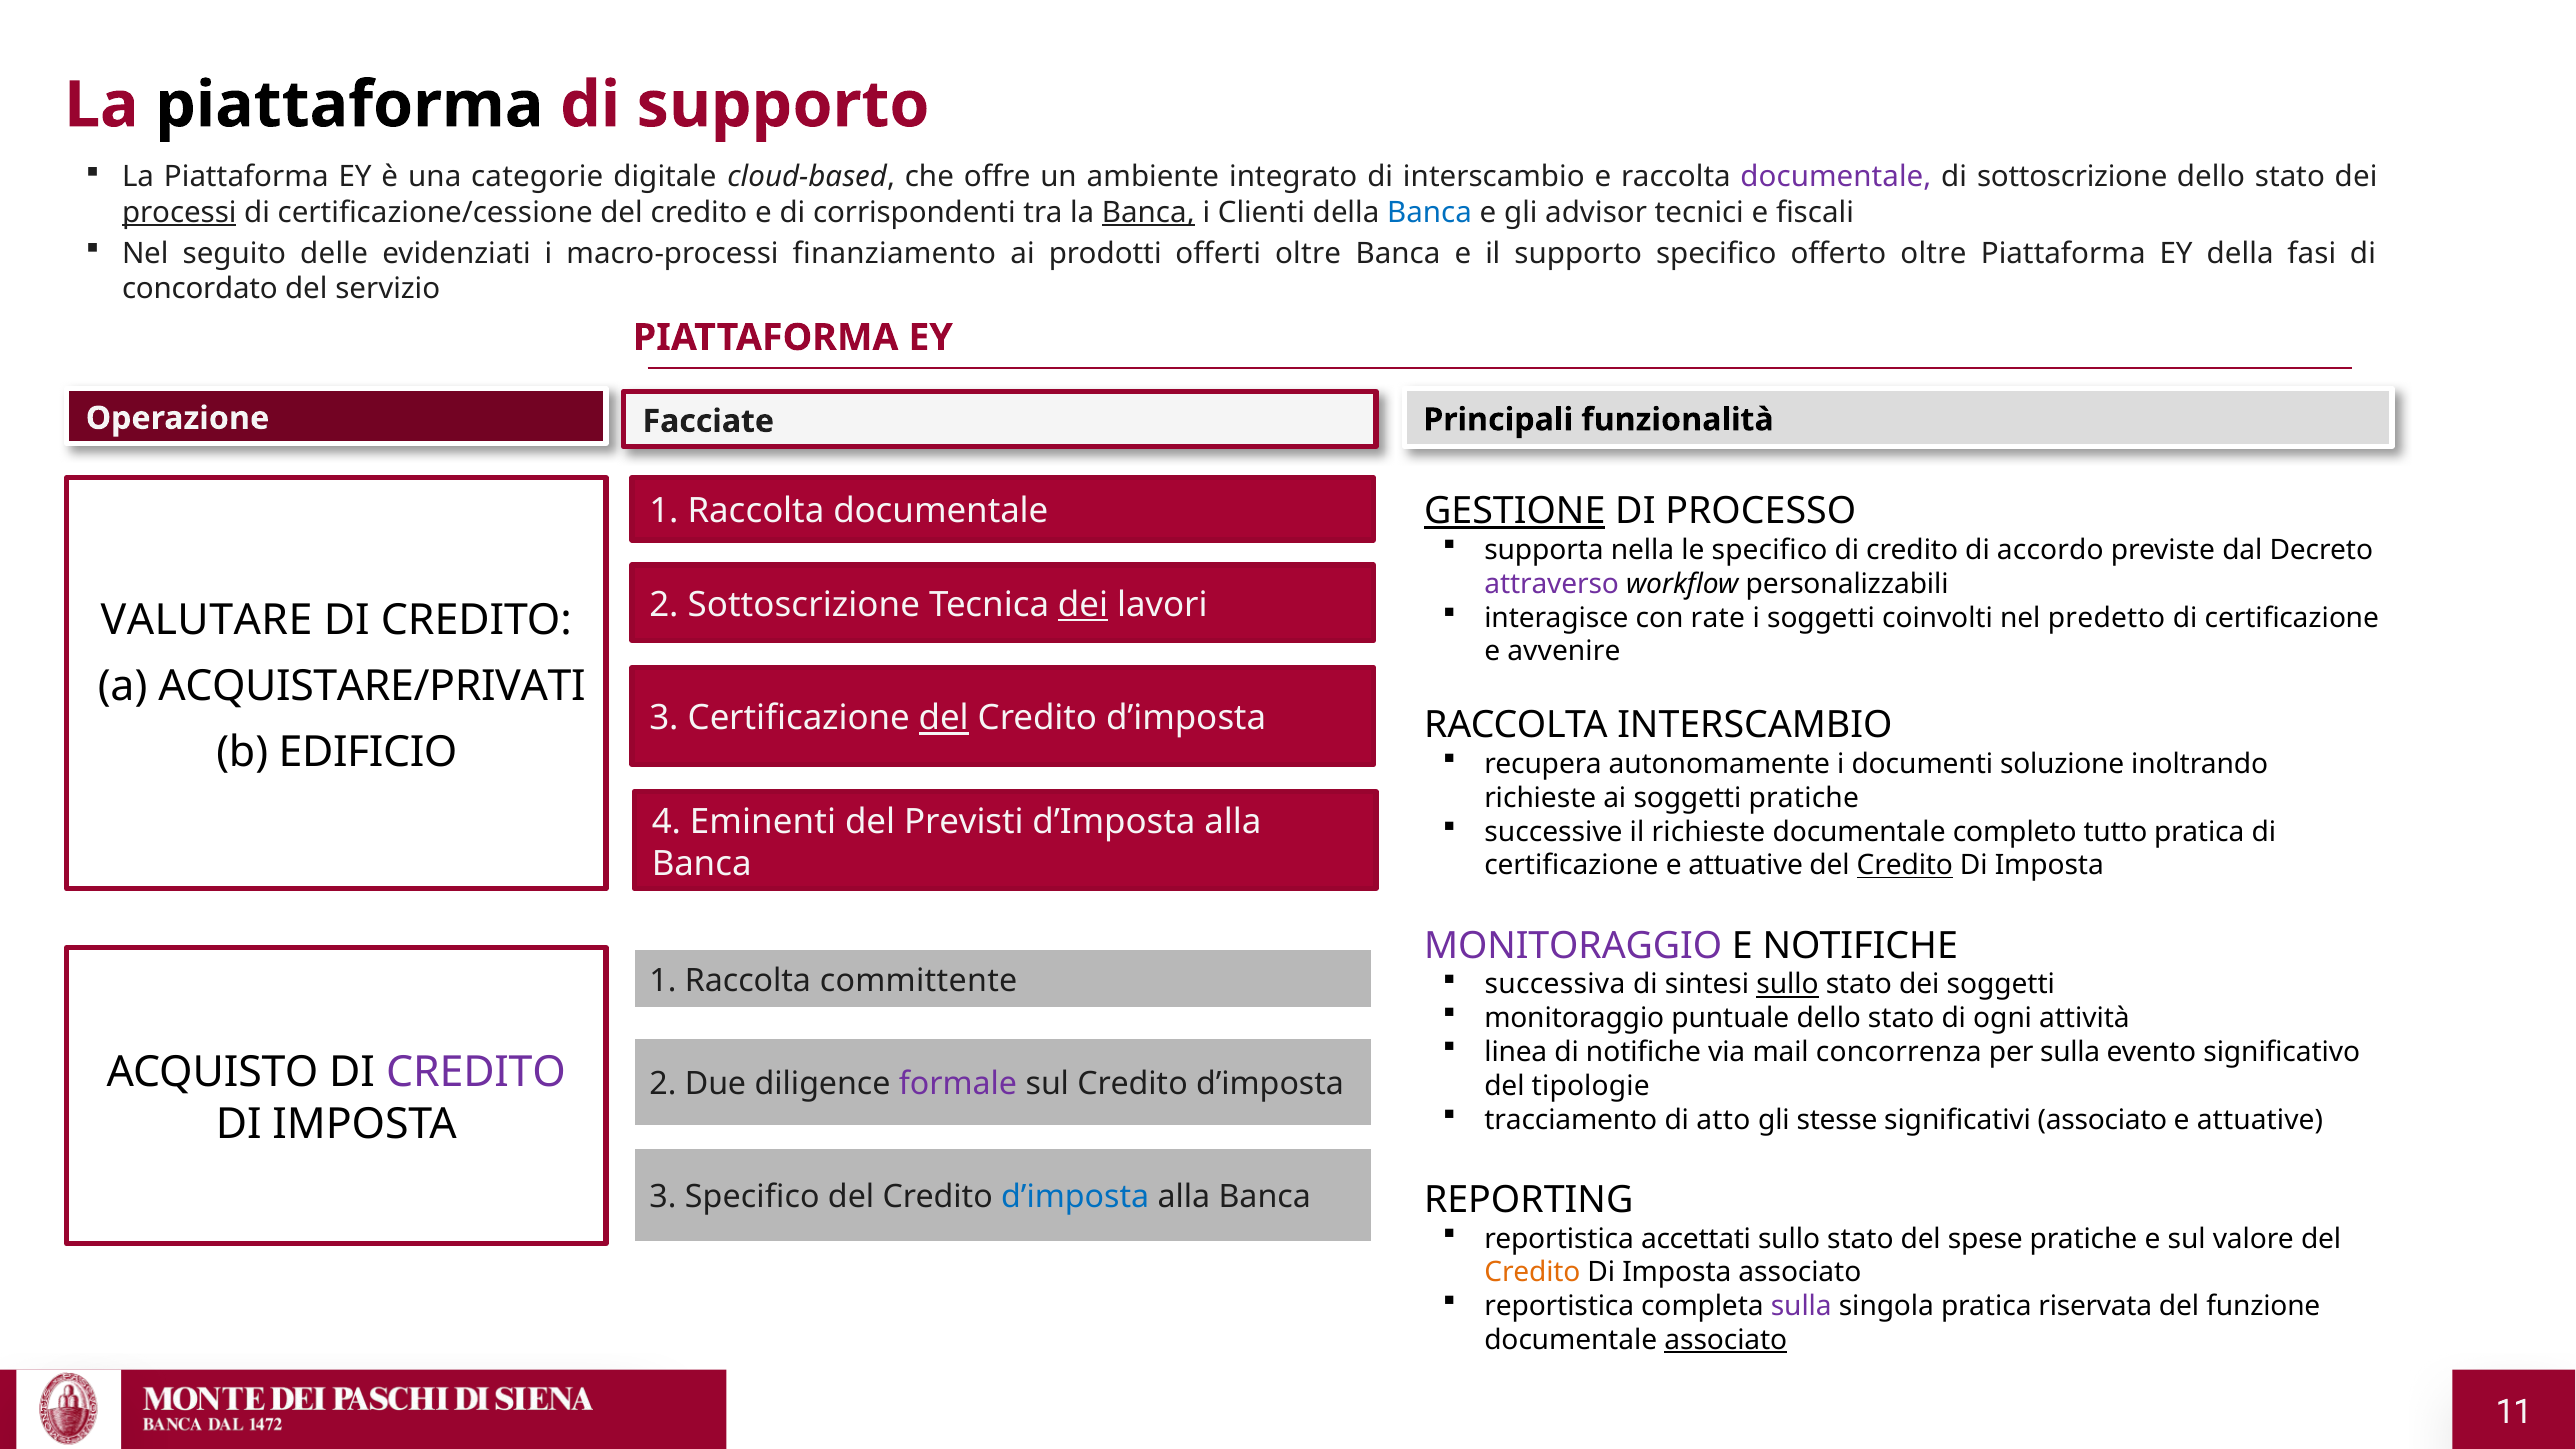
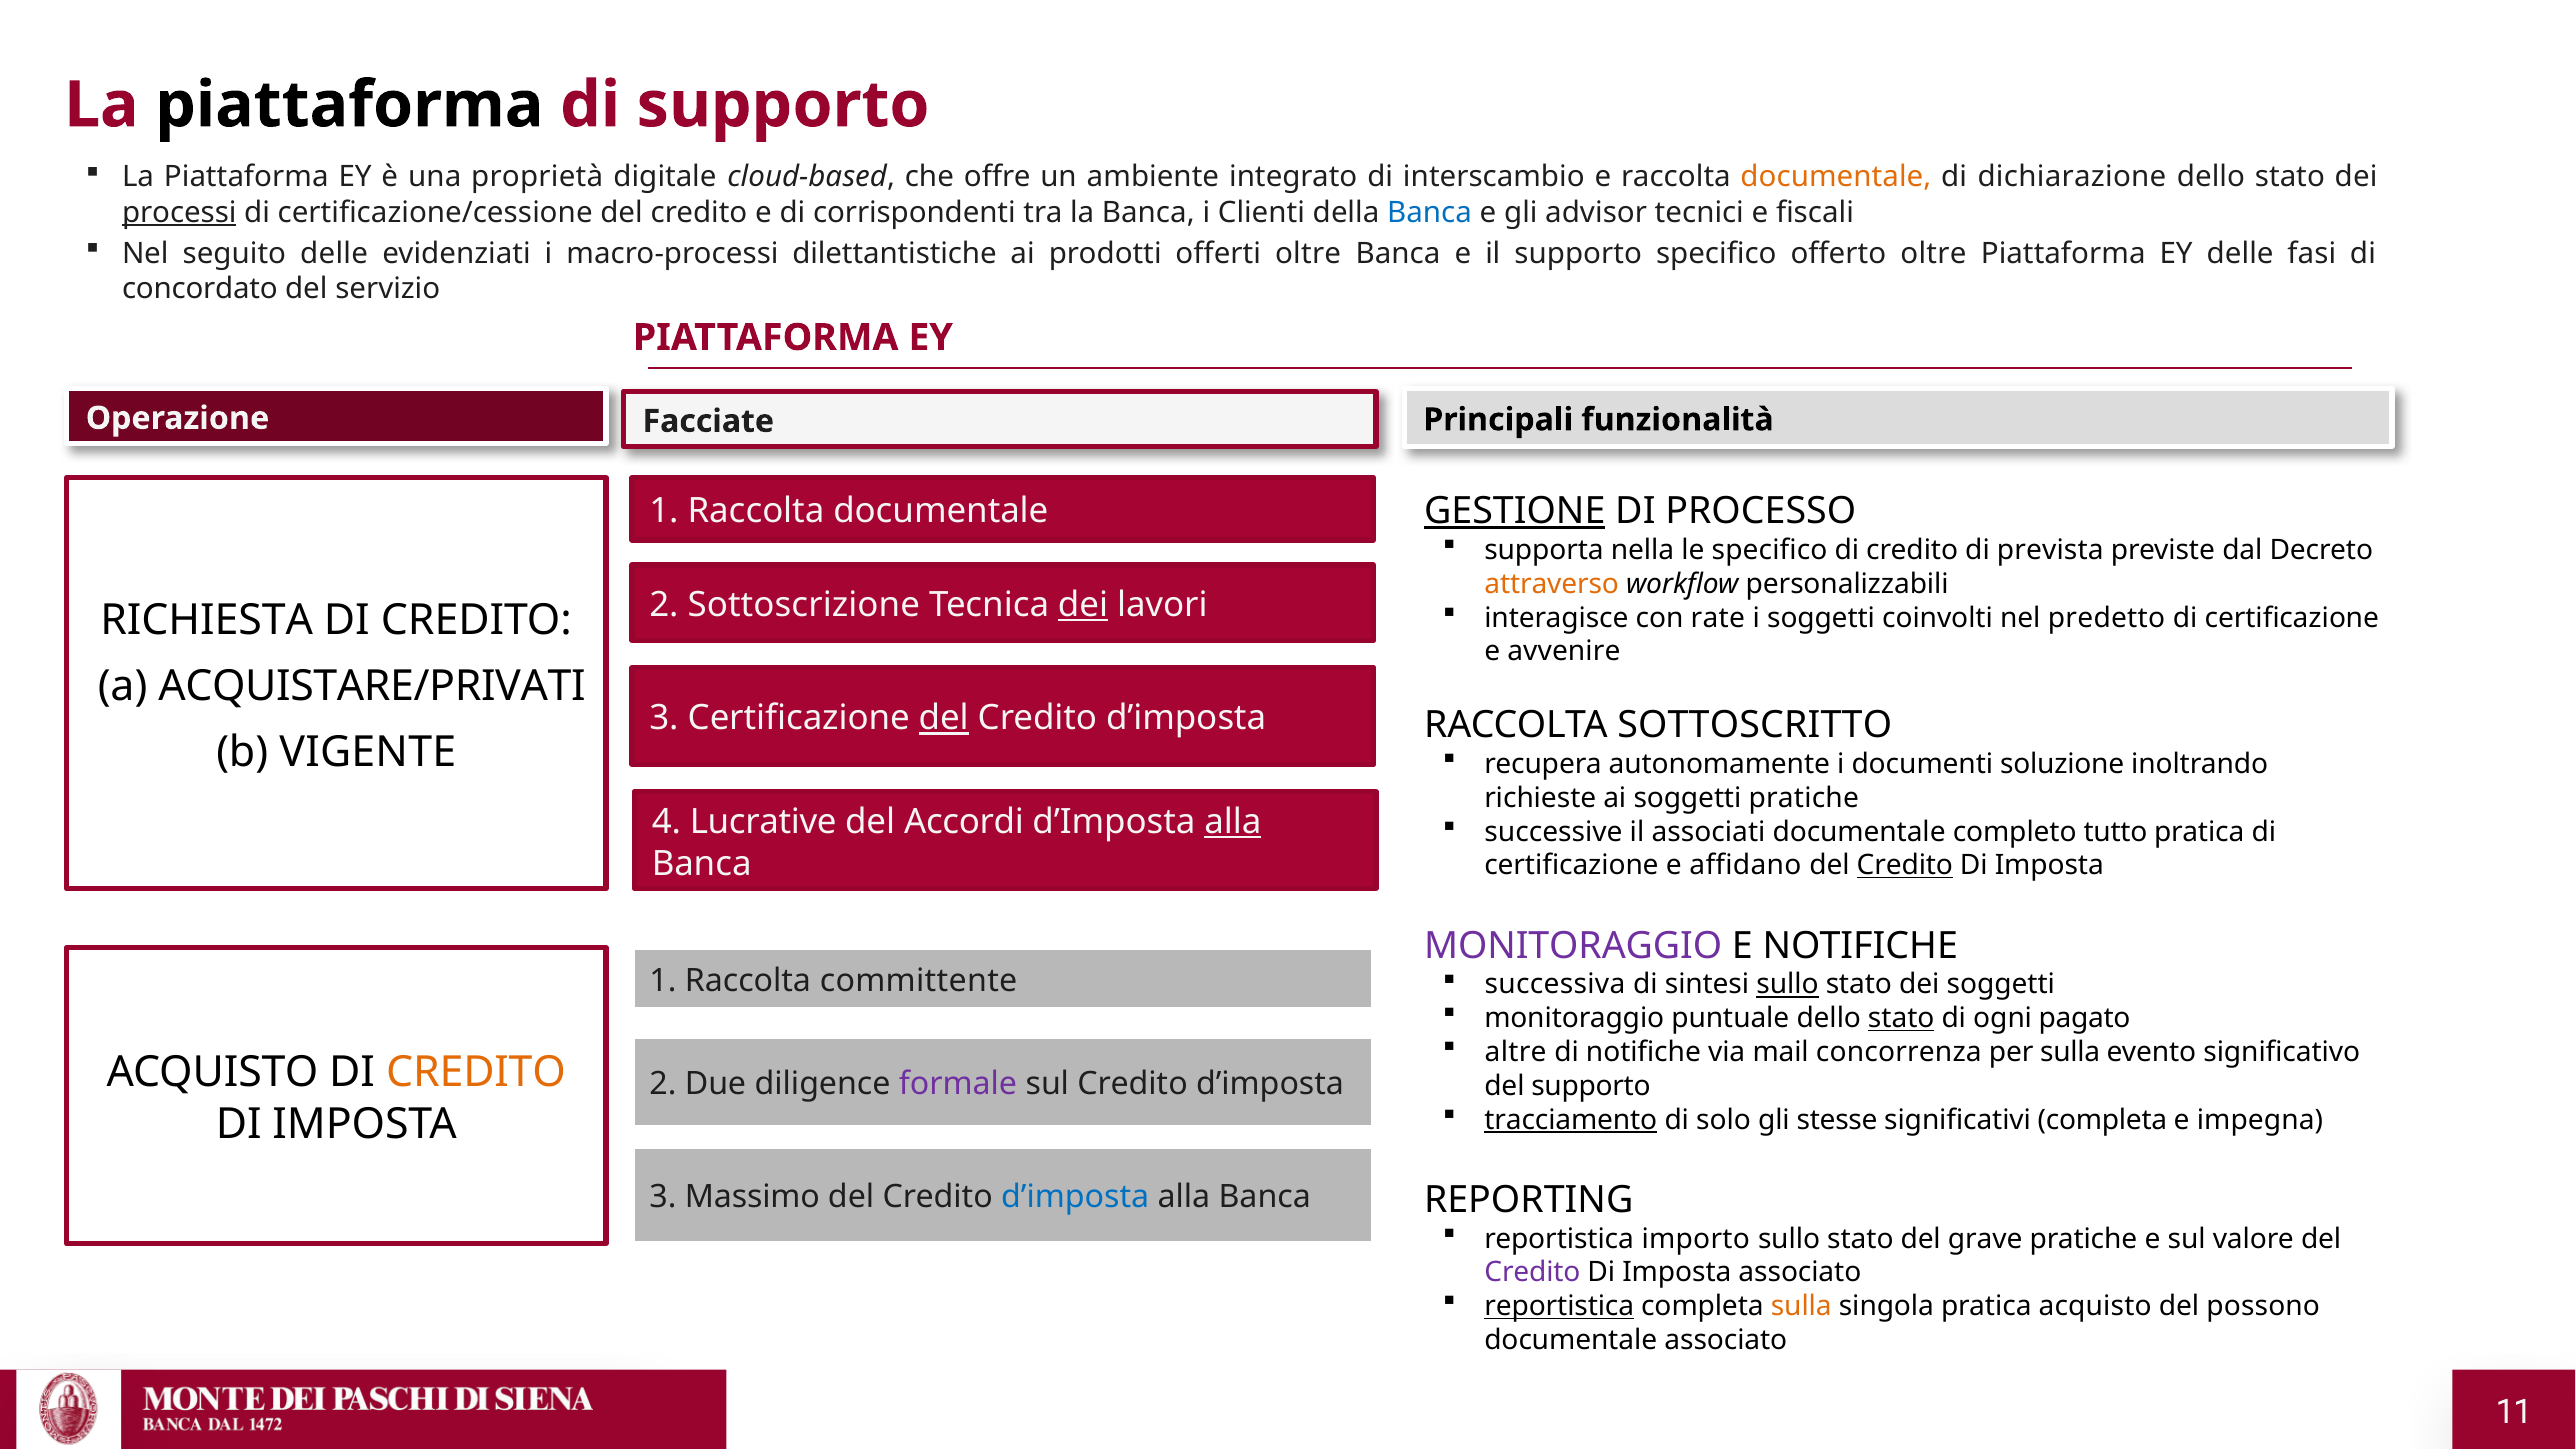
categorie: categorie -> proprietà
documentale at (1836, 177) colour: purple -> orange
di sottoscrizione: sottoscrizione -> dichiarazione
Banca at (1148, 213) underline: present -> none
finanziamento: finanziamento -> dilettantistiche
EY della: della -> delle
accordo: accordo -> prevista
attraverso colour: purple -> orange
VALUTARE: VALUTARE -> RICHIESTA
RACCOLTA INTERSCAMBIO: INTERSCAMBIO -> SOTTOSCRITTO
EDIFICIO: EDIFICIO -> VIGENTE
Eminenti: Eminenti -> Lucrative
Previsti: Previsti -> Accordi
alla at (1233, 822) underline: none -> present
il richieste: richieste -> associati
certificazione e attuative: attuative -> affidano
stato at (1901, 1018) underline: none -> present
attività: attività -> pagato
linea: linea -> altre
CREDITO at (476, 1073) colour: purple -> orange
del tipologie: tipologie -> supporto
tracciamento underline: none -> present
atto: atto -> solo
significativi associato: associato -> completa
attuative at (2260, 1120): attuative -> impegna
3 Specifico: Specifico -> Massimo
accettati: accettati -> importo
spese: spese -> grave
Credito at (1532, 1273) colour: orange -> purple
reportistica at (1559, 1306) underline: none -> present
sulla at (1801, 1306) colour: purple -> orange
pratica riservata: riservata -> acquisto
funzione: funzione -> possono
associato at (1726, 1340) underline: present -> none
